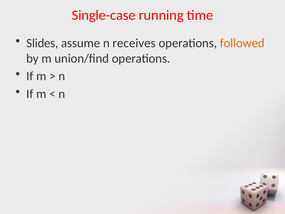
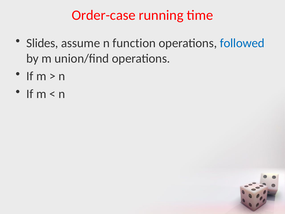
Single-case: Single-case -> Order-case
receives: receives -> function
followed colour: orange -> blue
